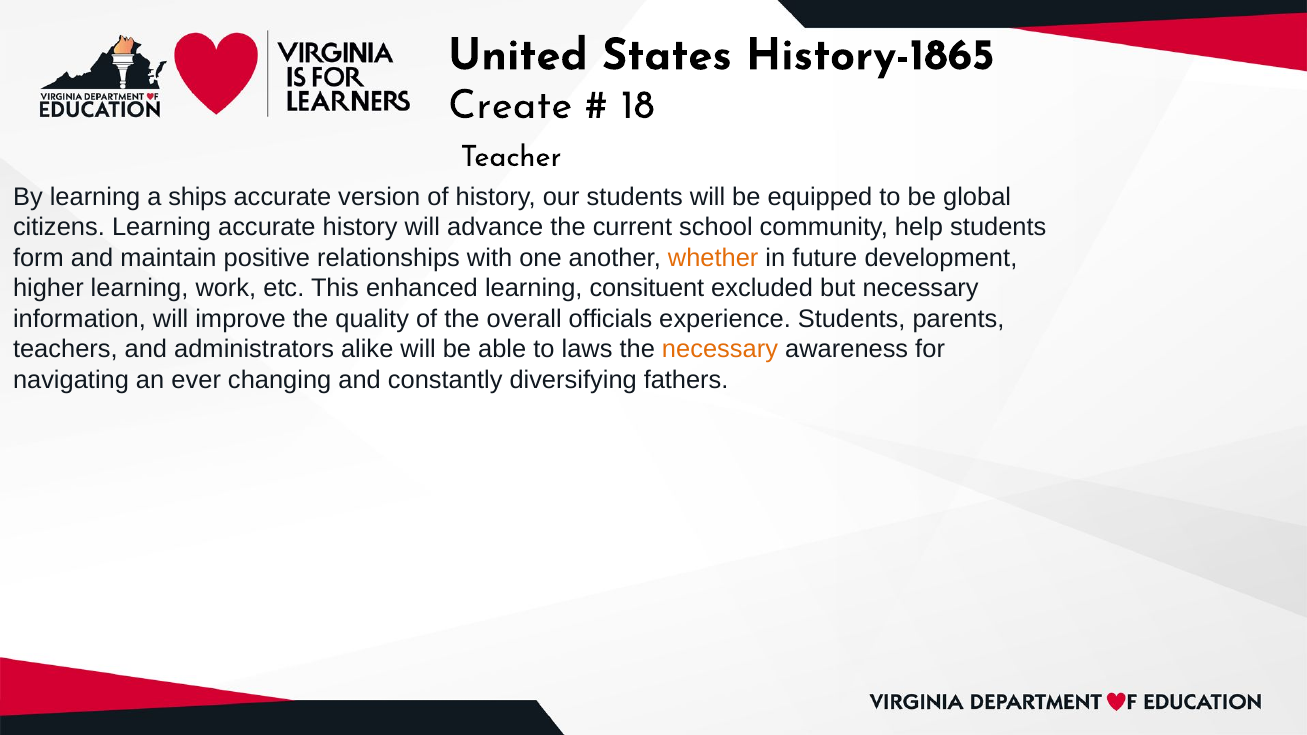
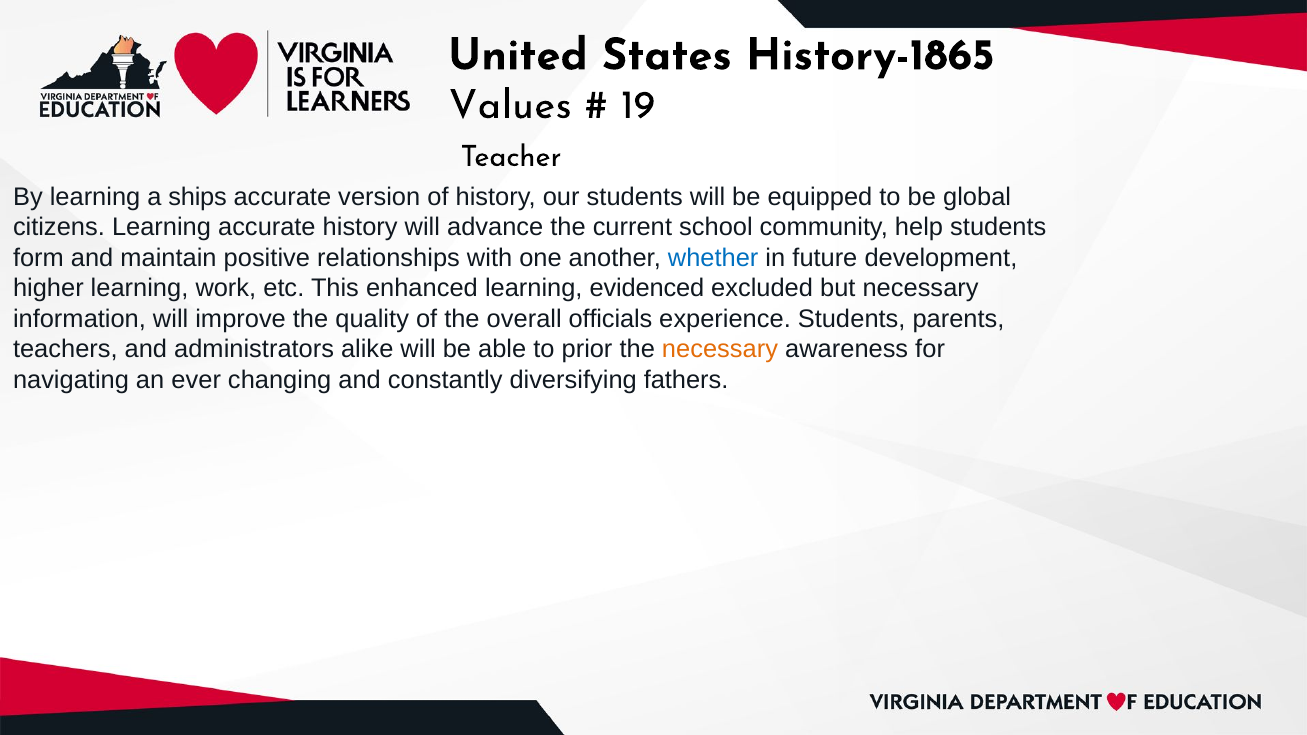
Create: Create -> Values
18: 18 -> 19
whether colour: orange -> blue
consituent: consituent -> evidenced
laws: laws -> prior
